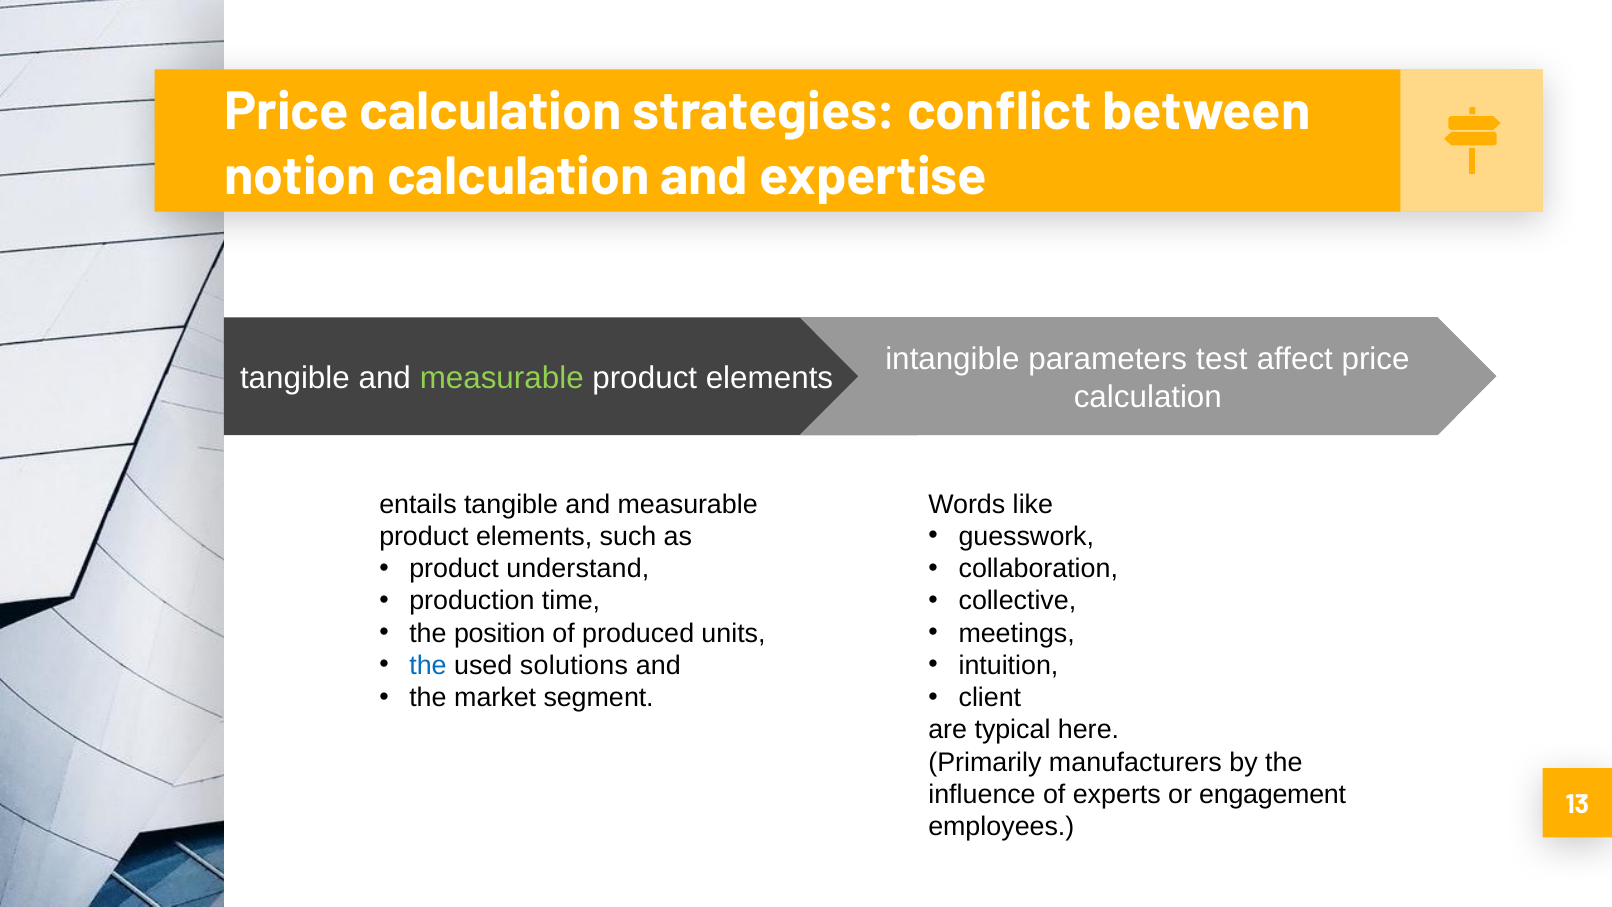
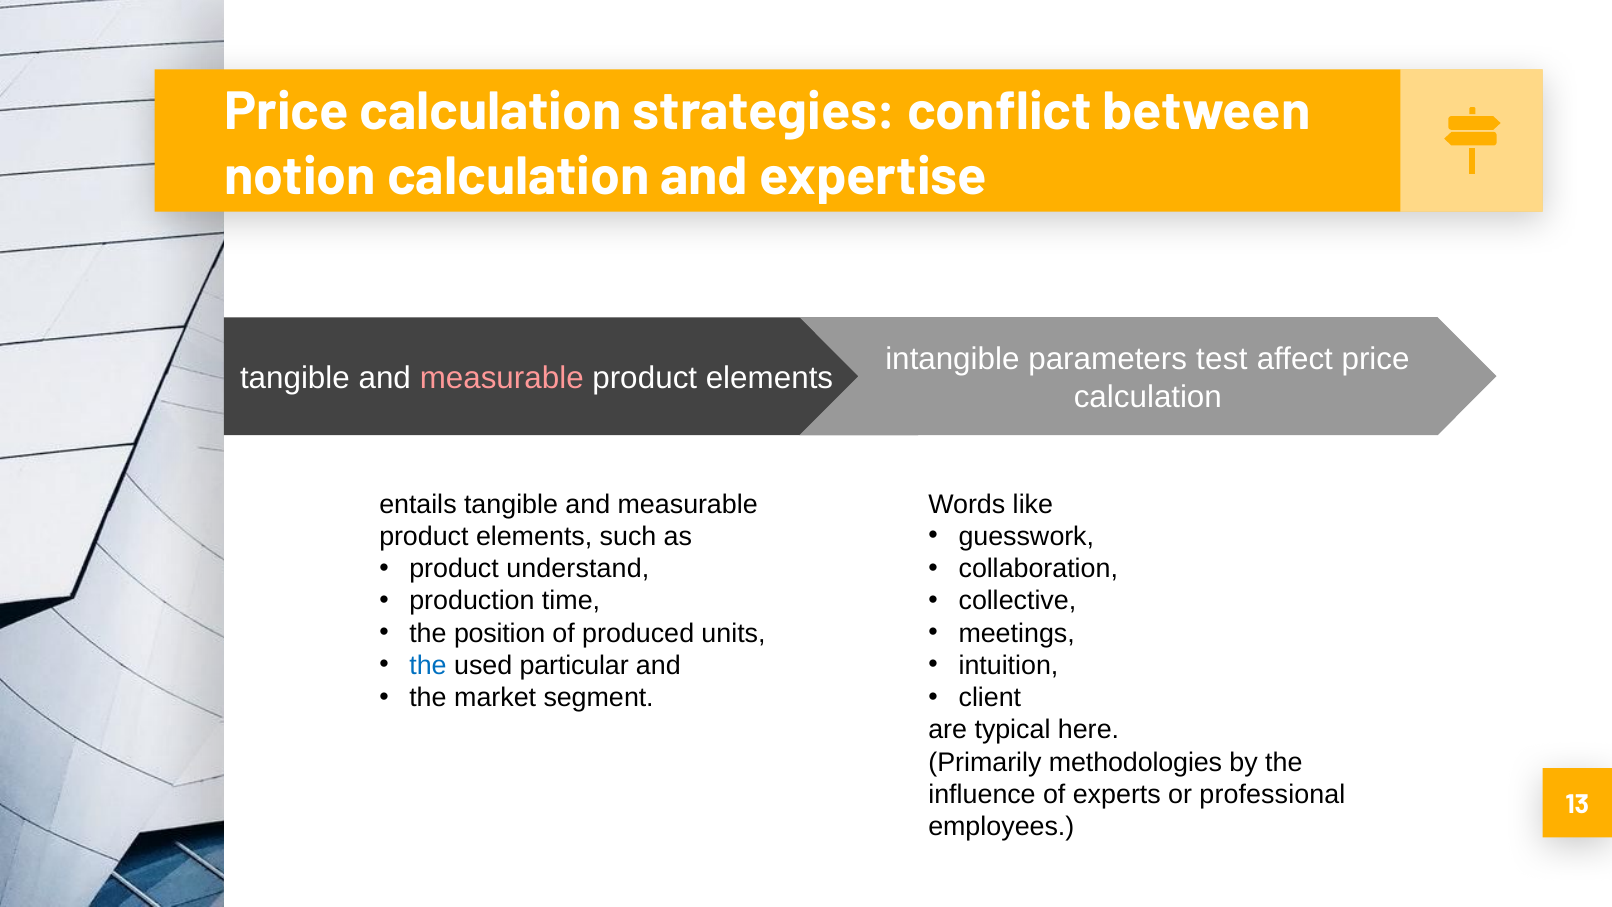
measurable at (502, 378) colour: light green -> pink
solutions: solutions -> particular
manufacturers: manufacturers -> methodologies
engagement: engagement -> professional
